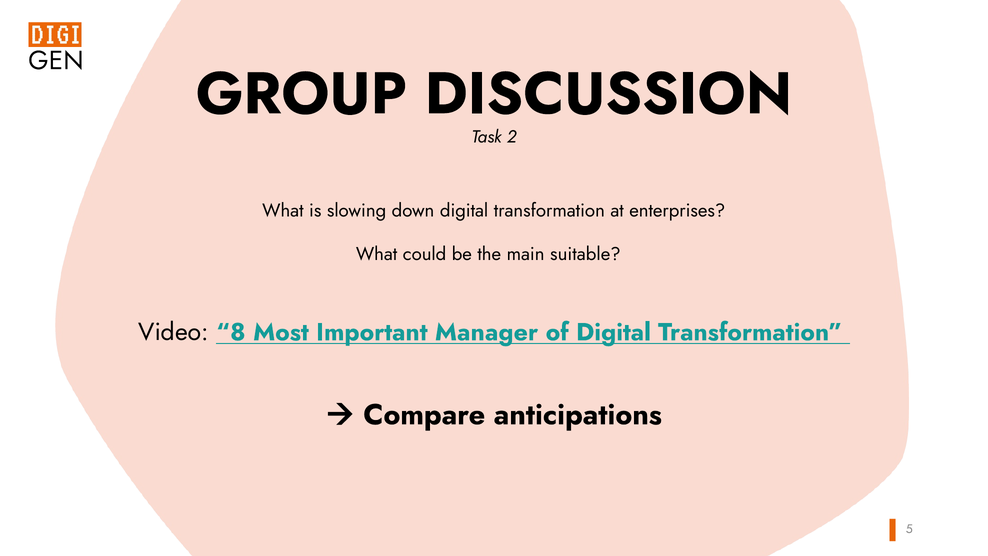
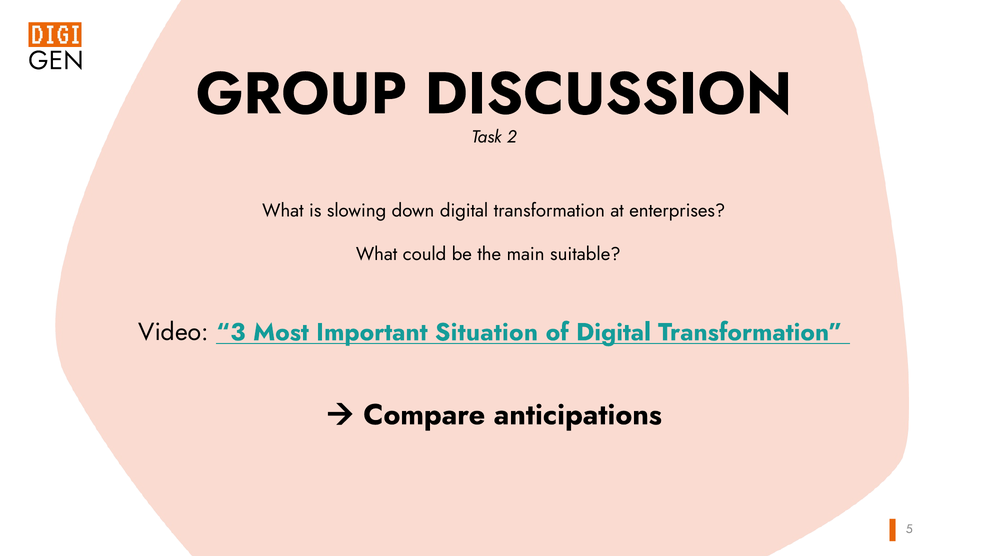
8: 8 -> 3
Manager: Manager -> Situation
